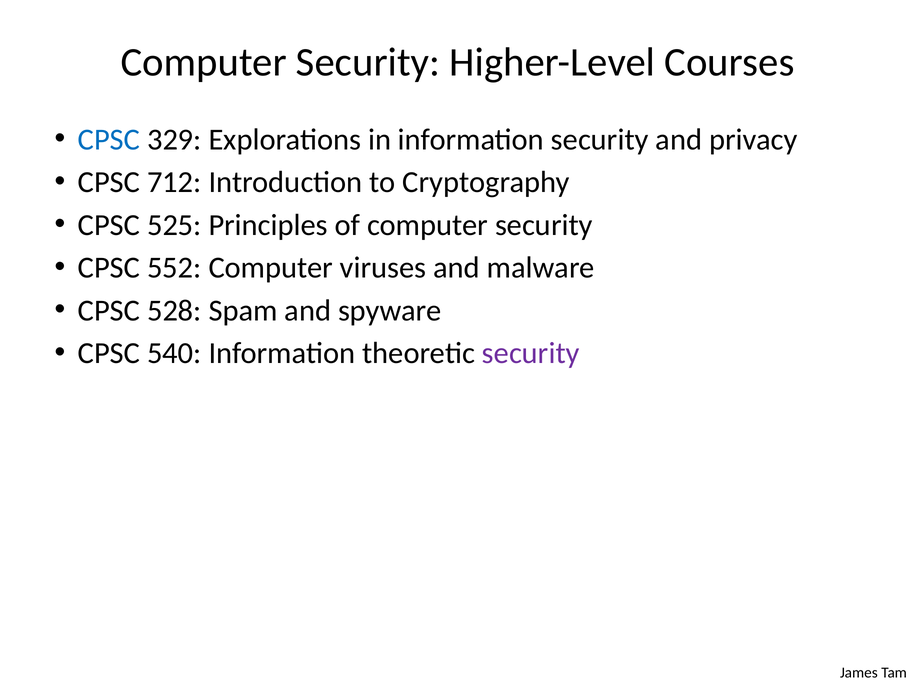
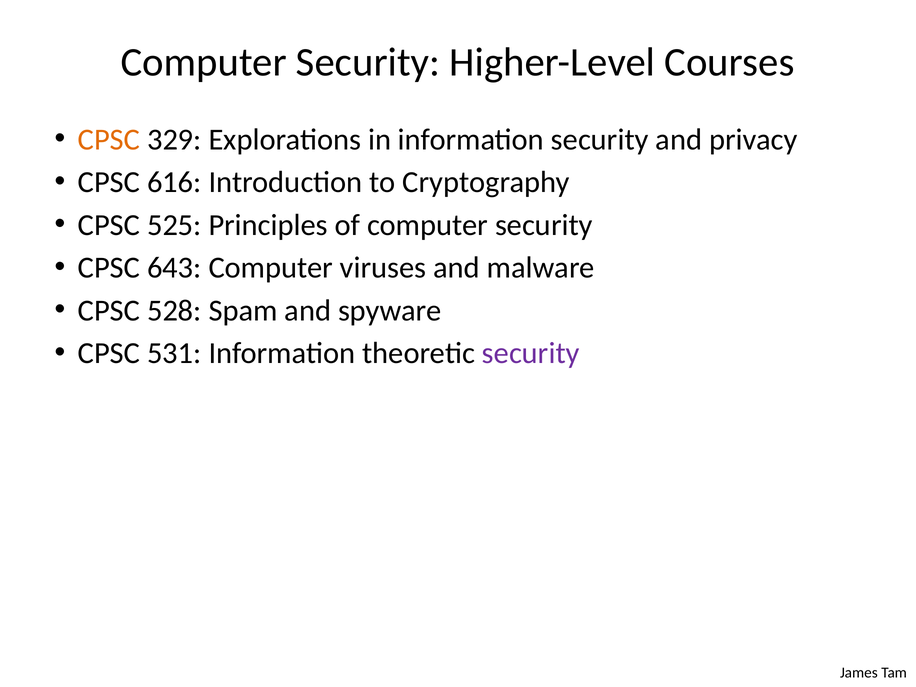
CPSC at (109, 140) colour: blue -> orange
712: 712 -> 616
552: 552 -> 643
540: 540 -> 531
